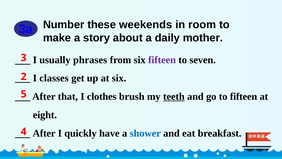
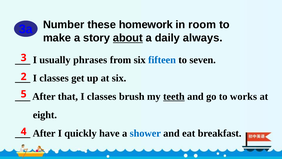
weekends: weekends -> homework
about underline: none -> present
mother: mother -> always
fifteen at (162, 60) colour: purple -> blue
that I clothes: clothes -> classes
to fifteen: fifteen -> works
